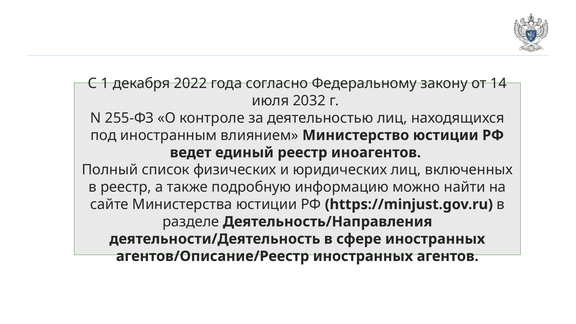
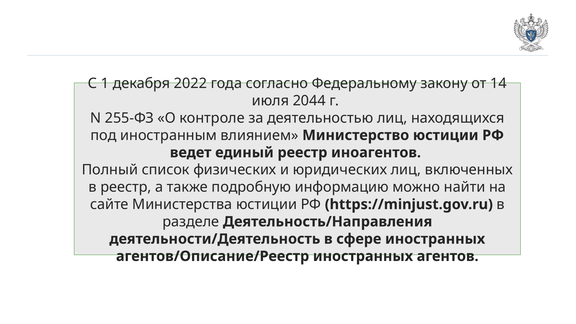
2032: 2032 -> 2044
